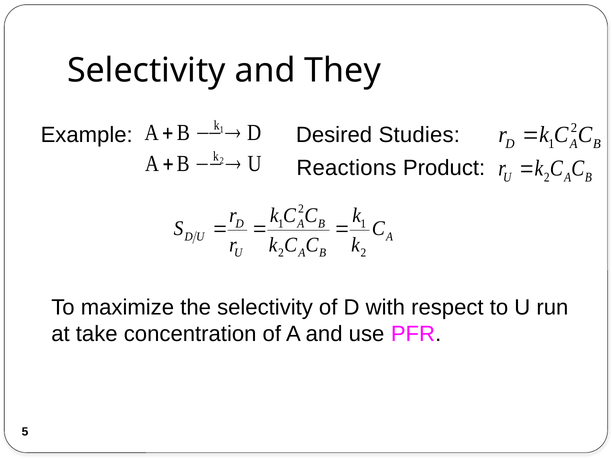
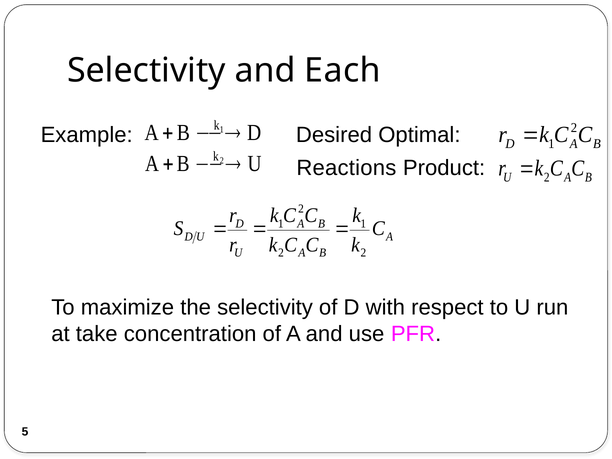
They: They -> Each
Studies: Studies -> Optimal
